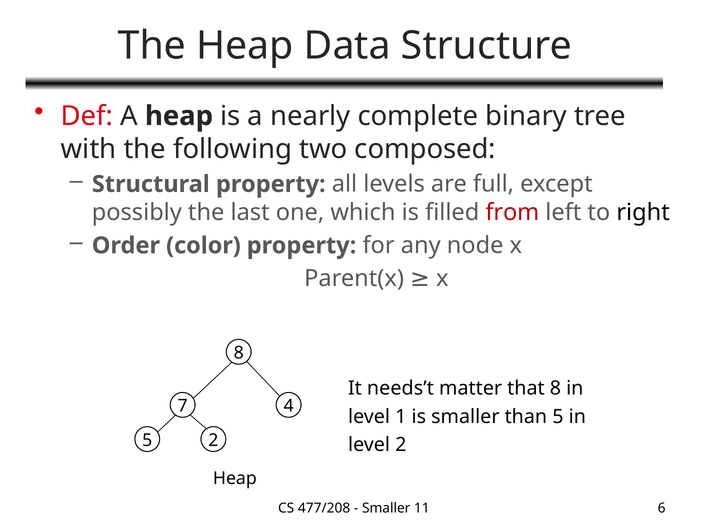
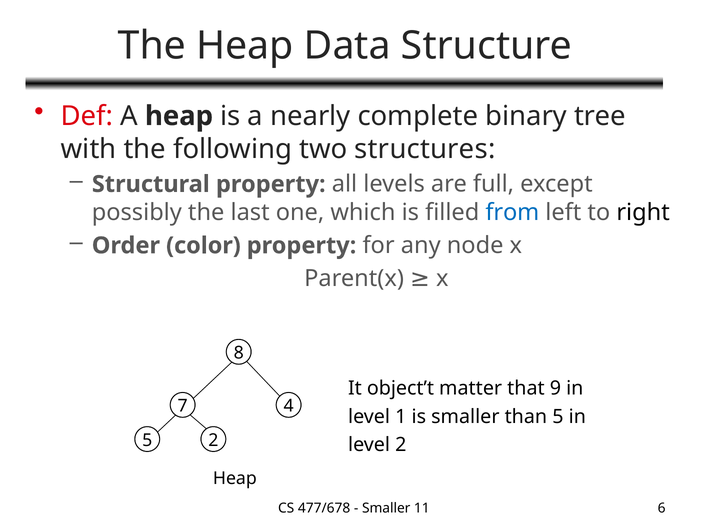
composed: composed -> structures
from colour: red -> blue
needs’t: needs’t -> object’t
that 8: 8 -> 9
477/208: 477/208 -> 477/678
